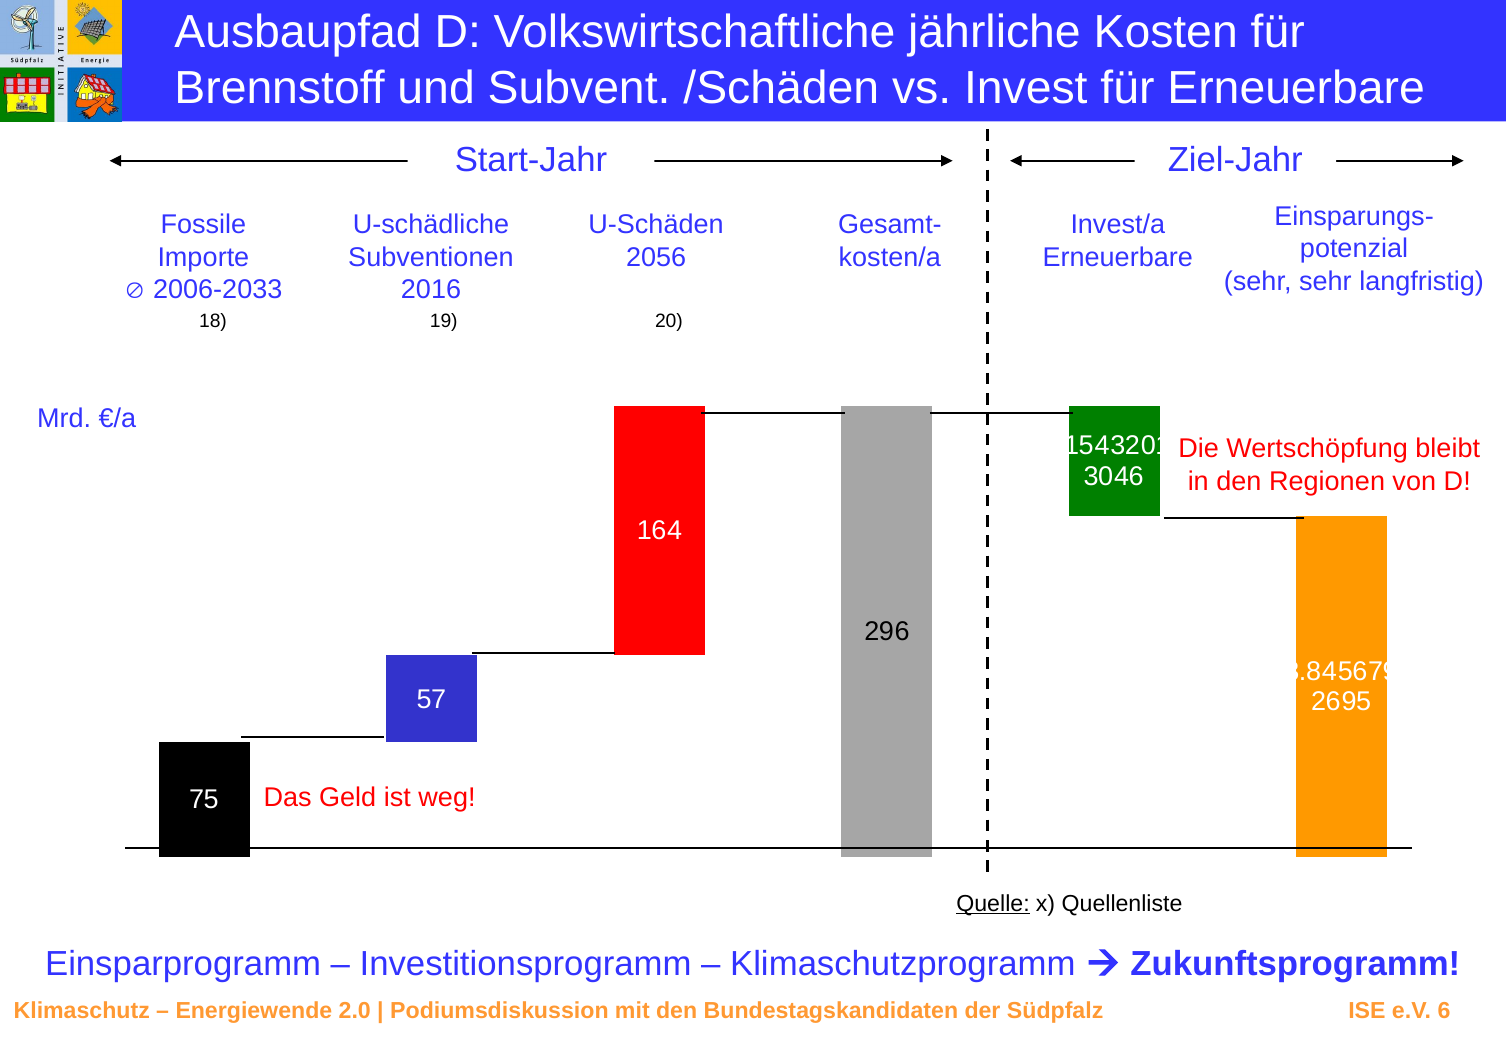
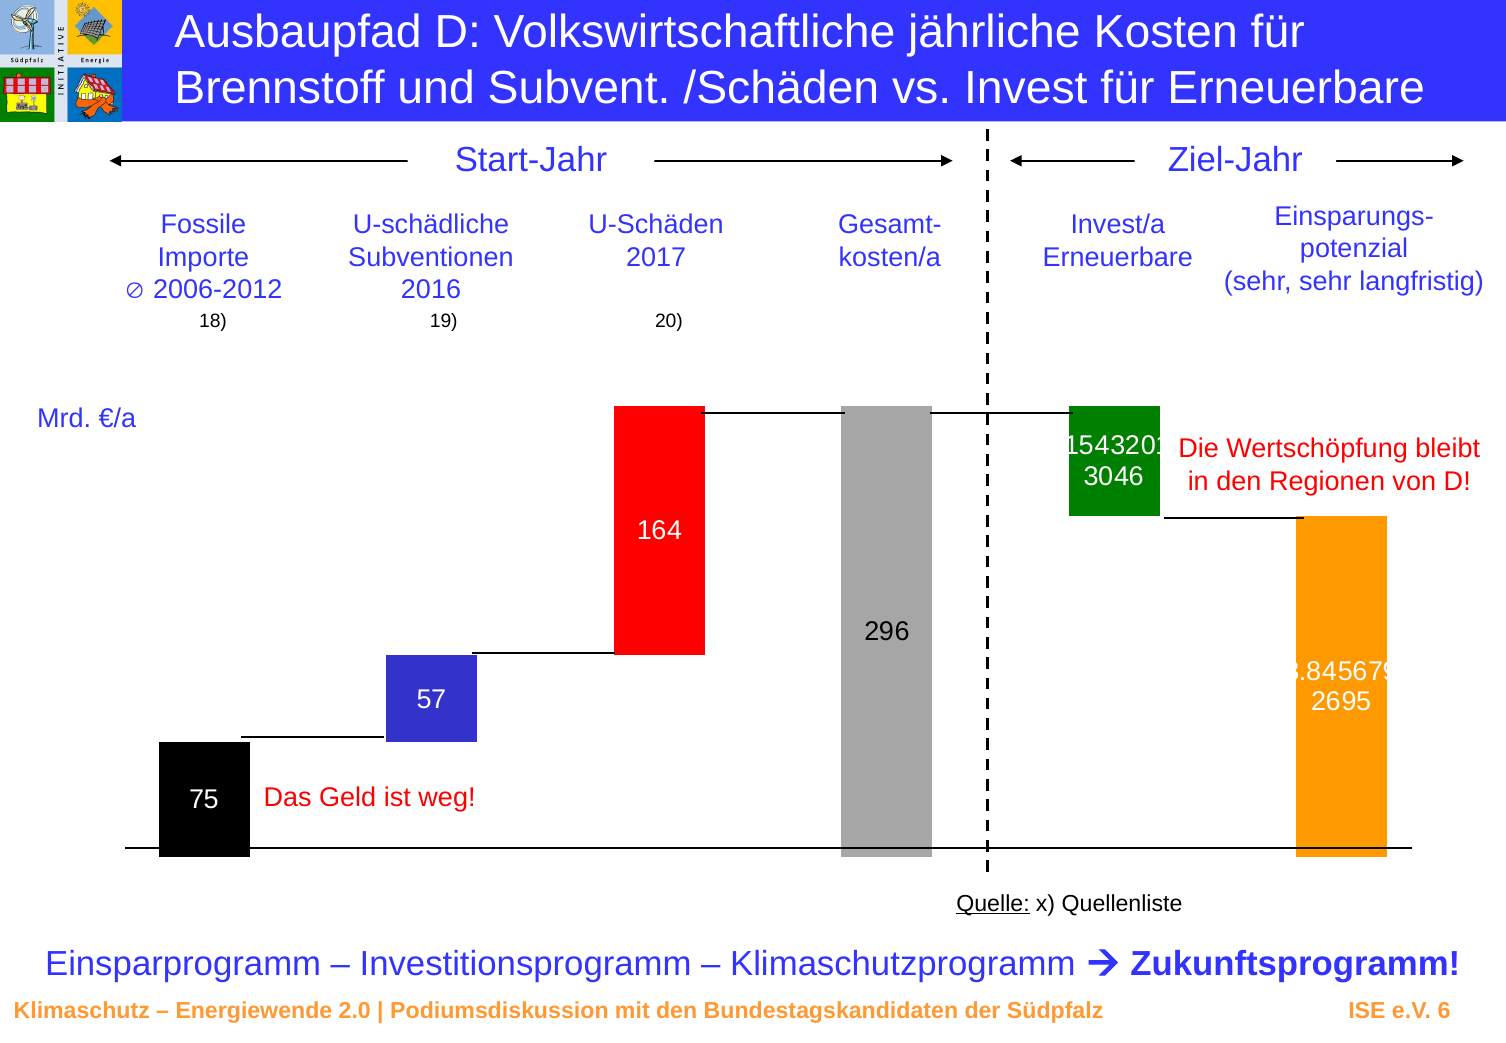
2056: 2056 -> 2017
2006-2033: 2006-2033 -> 2006-2012
